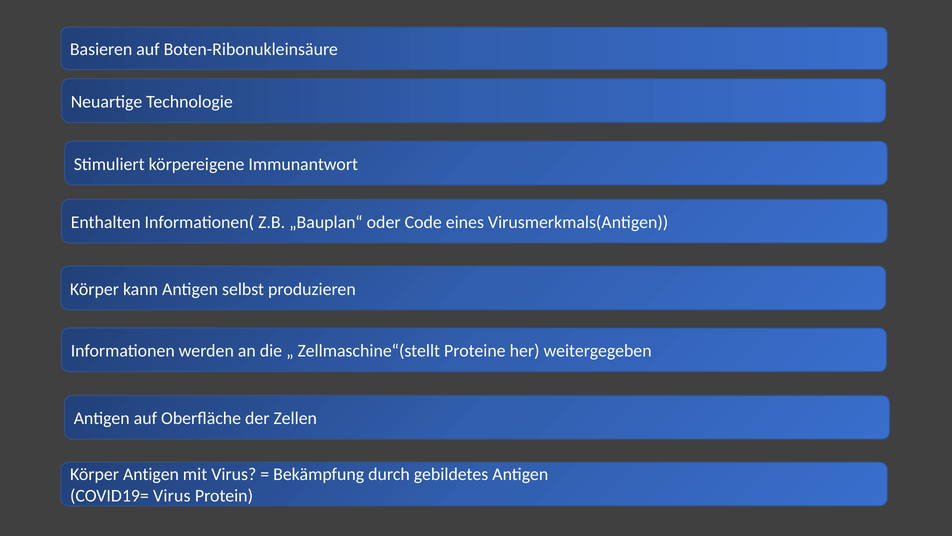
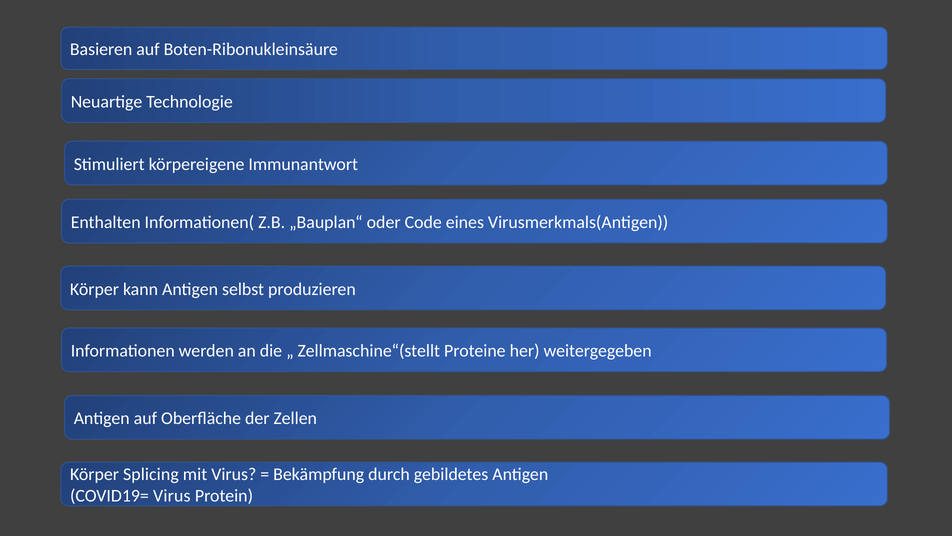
Körper Antigen: Antigen -> Splicing
